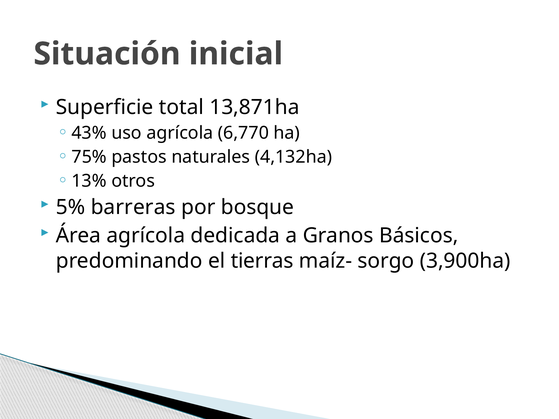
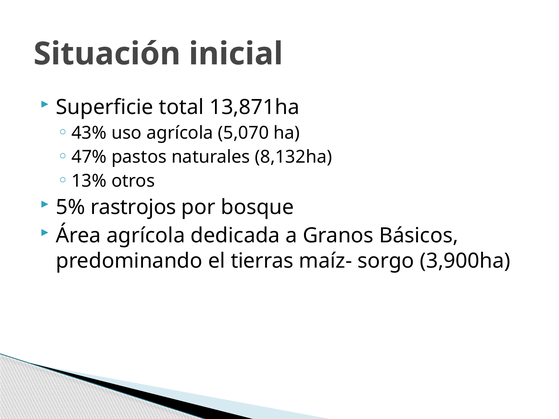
6,770: 6,770 -> 5,070
75%: 75% -> 47%
4,132ha: 4,132ha -> 8,132ha
barreras: barreras -> rastrojos
